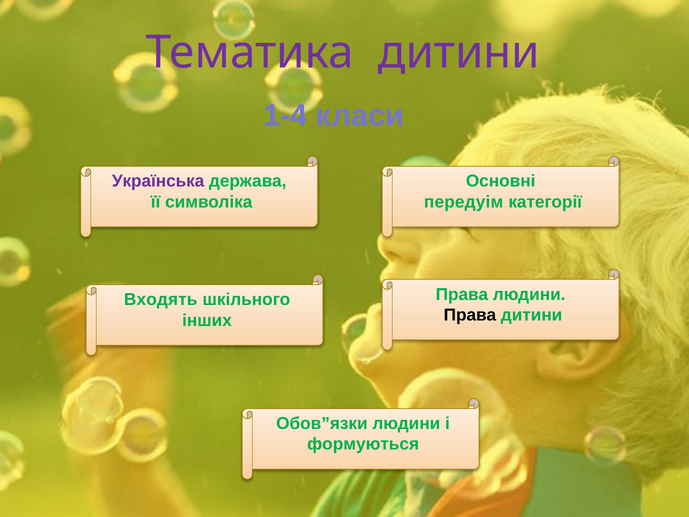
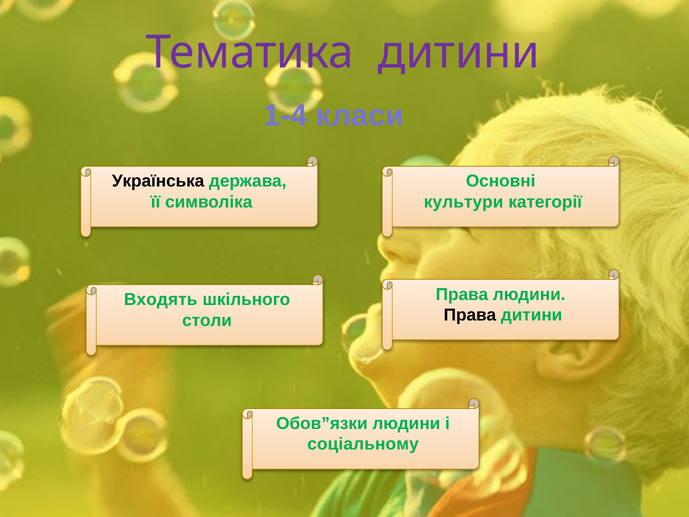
Українська colour: purple -> black
передуім: передуім -> культури
інших: інших -> столи
формуються: формуються -> соціальному
